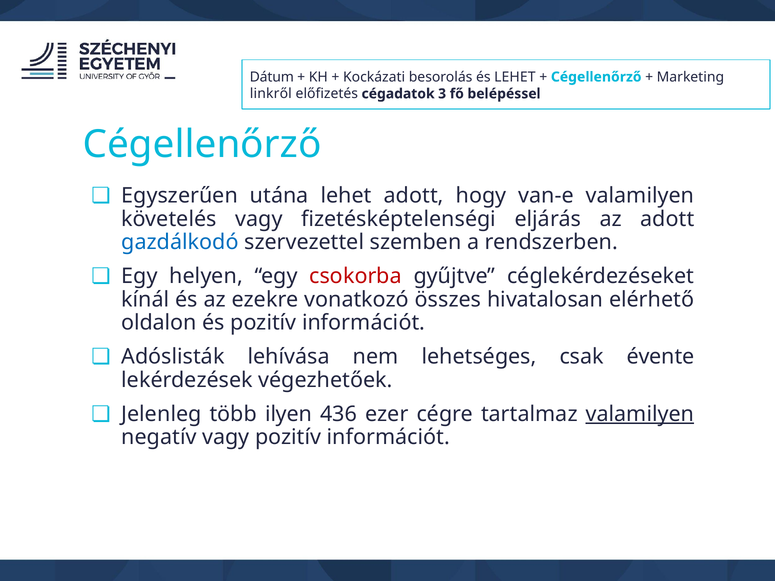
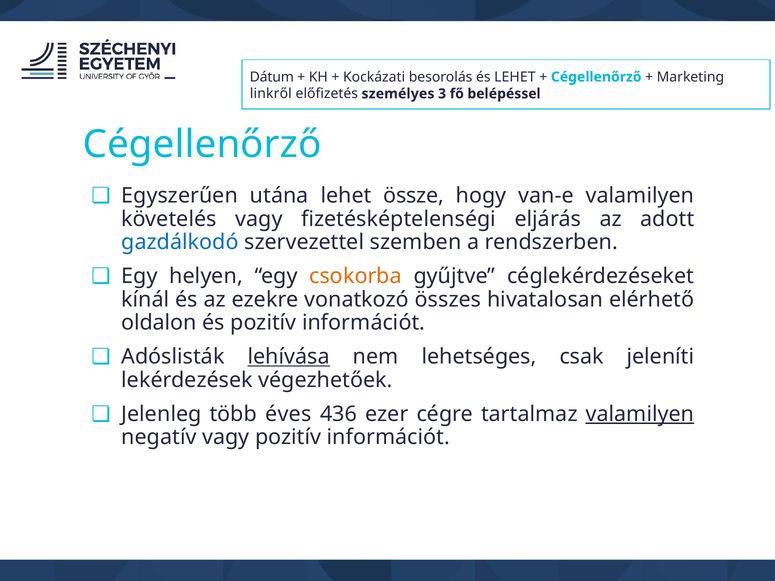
cégadatok: cégadatok -> személyes
lehet adott: adott -> össze
csokorba colour: red -> orange
lehívása underline: none -> present
évente: évente -> jeleníti
ilyen: ilyen -> éves
